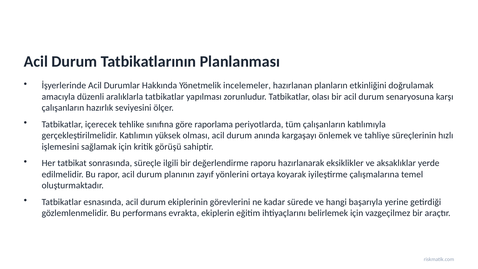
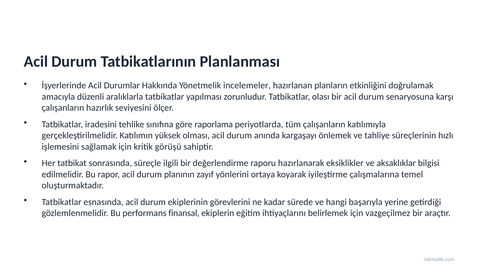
içerecek: içerecek -> iradesini
yerde: yerde -> bilgisi
evrakta: evrakta -> finansal
